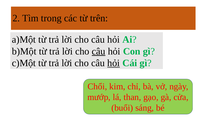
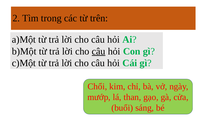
hỏi at (114, 63) underline: present -> none
